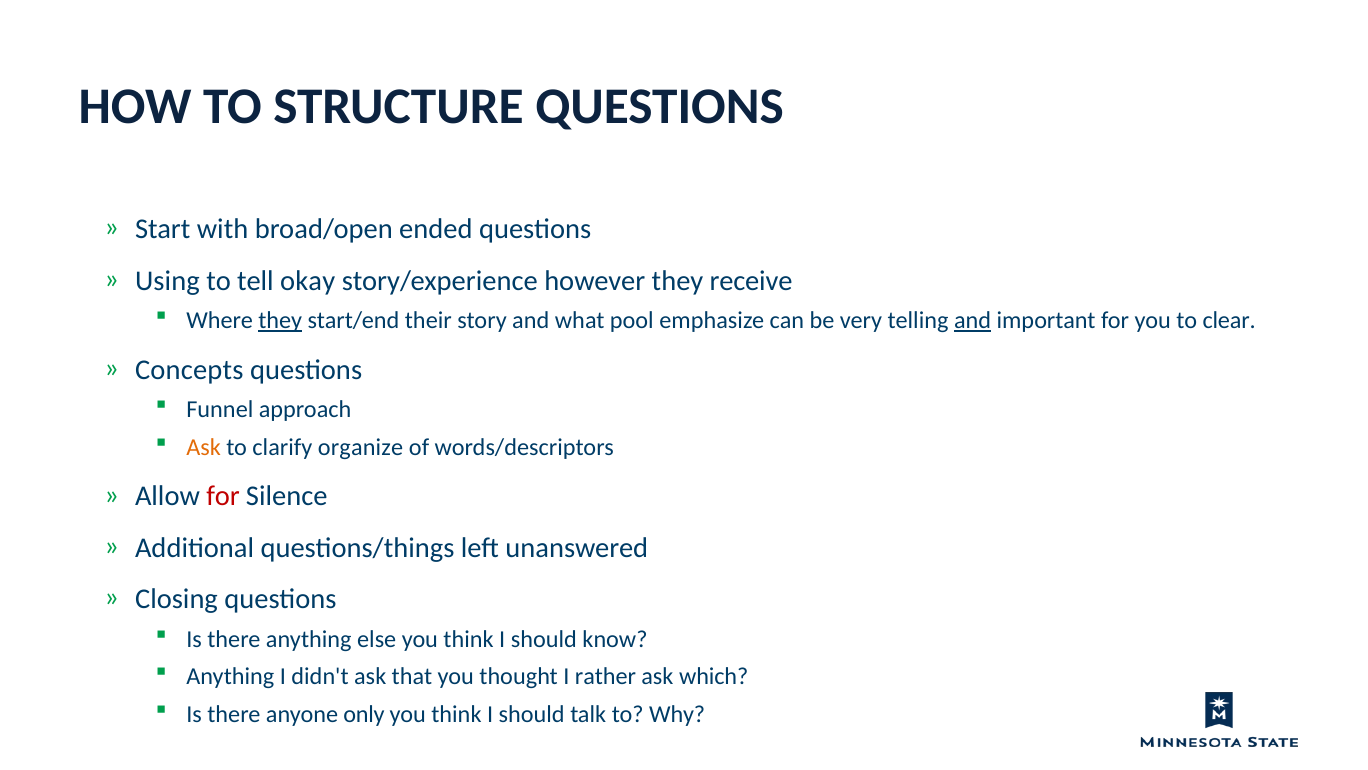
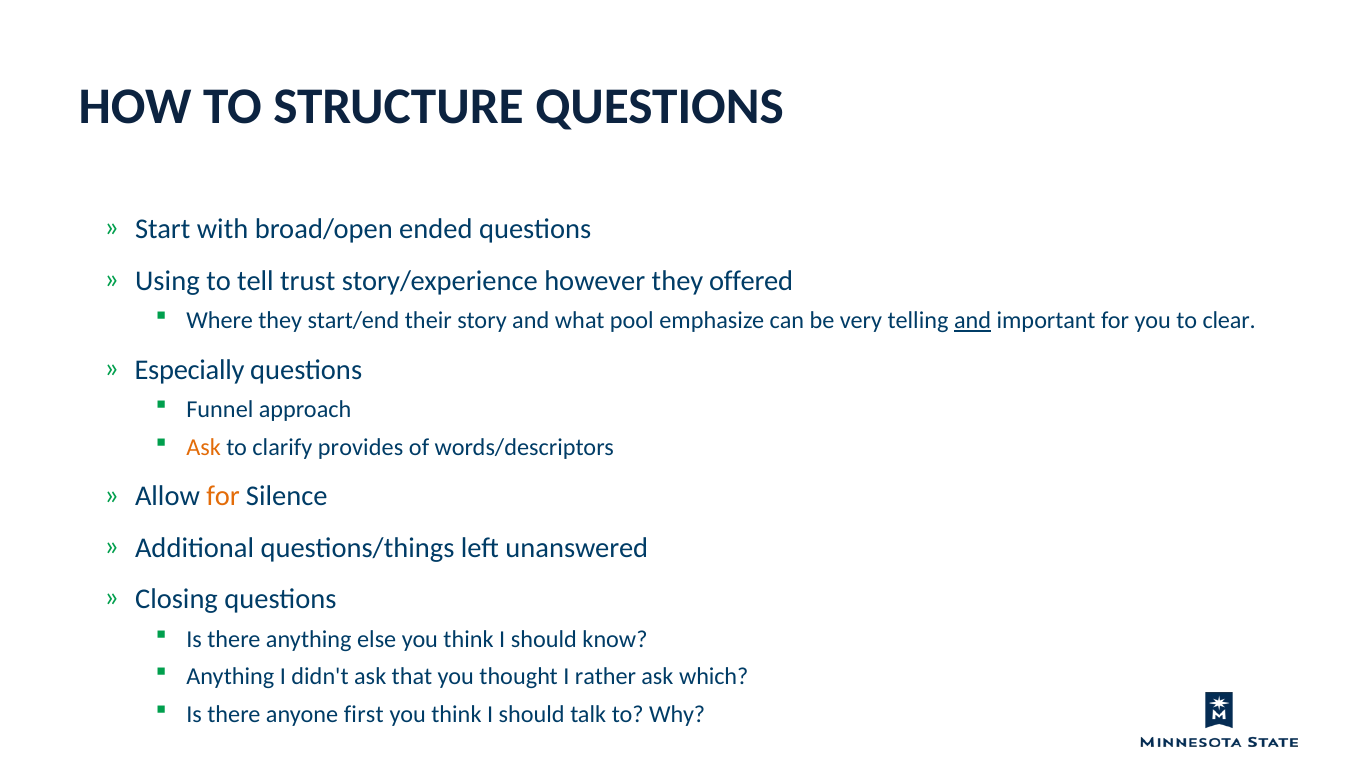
okay: okay -> trust
receive: receive -> offered
they at (280, 320) underline: present -> none
Concepts: Concepts -> Especially
organize: organize -> provides
for at (223, 496) colour: red -> orange
only: only -> first
